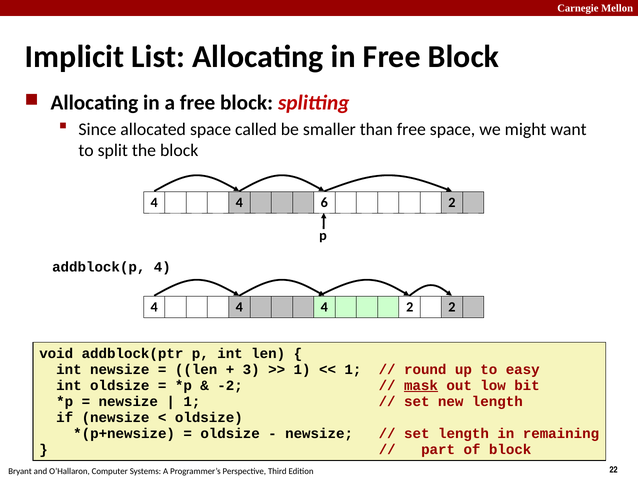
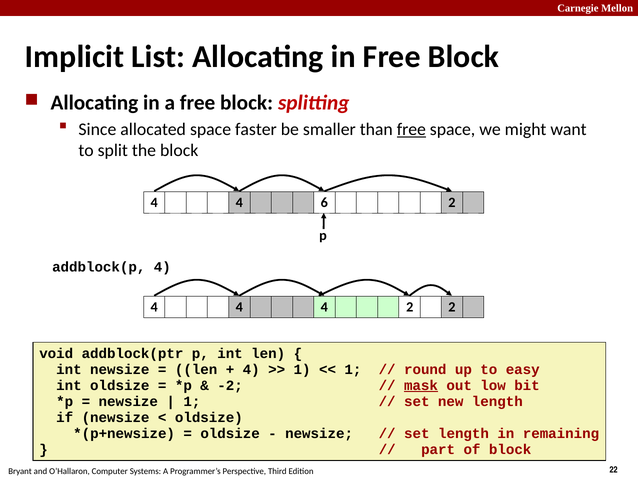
called: called -> faster
free at (411, 129) underline: none -> present
3 at (251, 370): 3 -> 4
